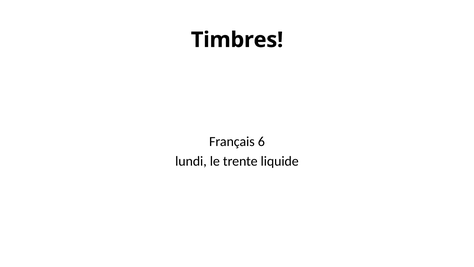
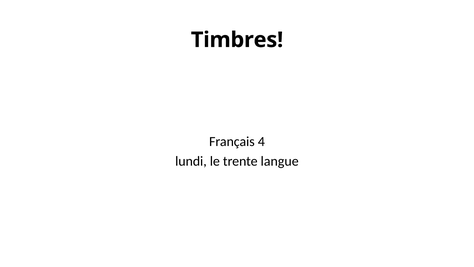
6: 6 -> 4
liquide: liquide -> langue
